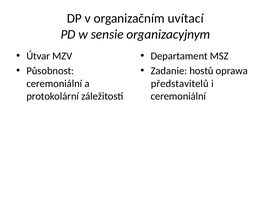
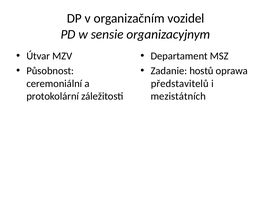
uvítací: uvítací -> vozidel
ceremoniální at (178, 96): ceremoniální -> mezistátních
